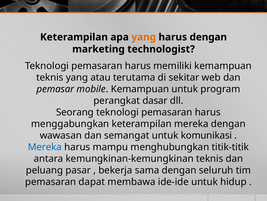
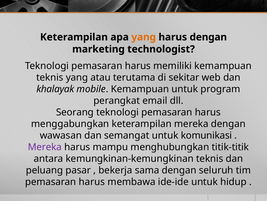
pemasar: pemasar -> khalayak
dasar: dasar -> email
Mereka at (45, 147) colour: blue -> purple
dapat at (92, 181): dapat -> harus
